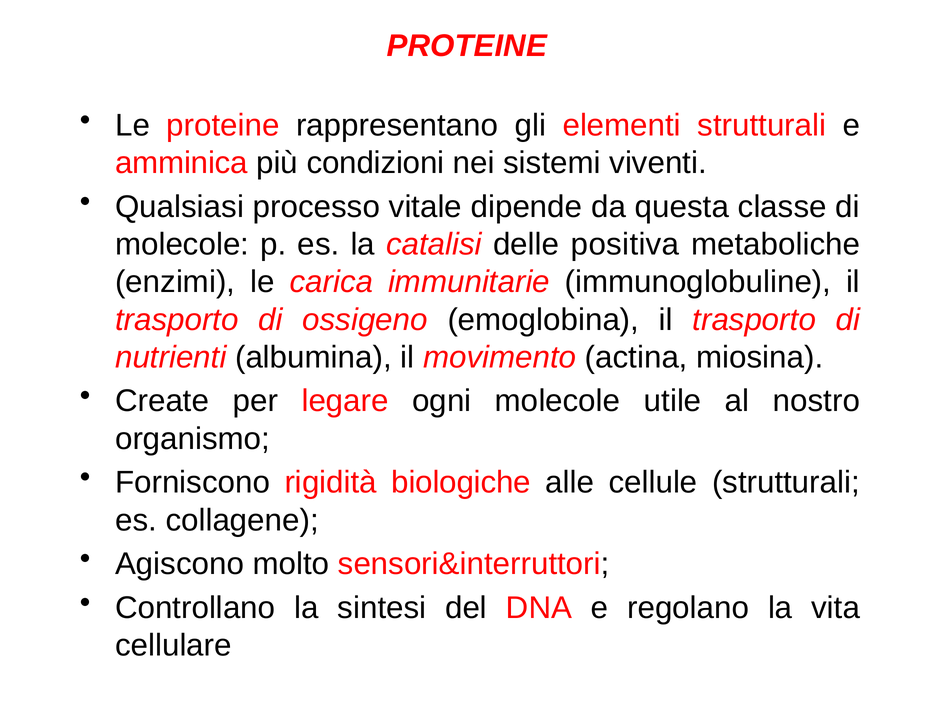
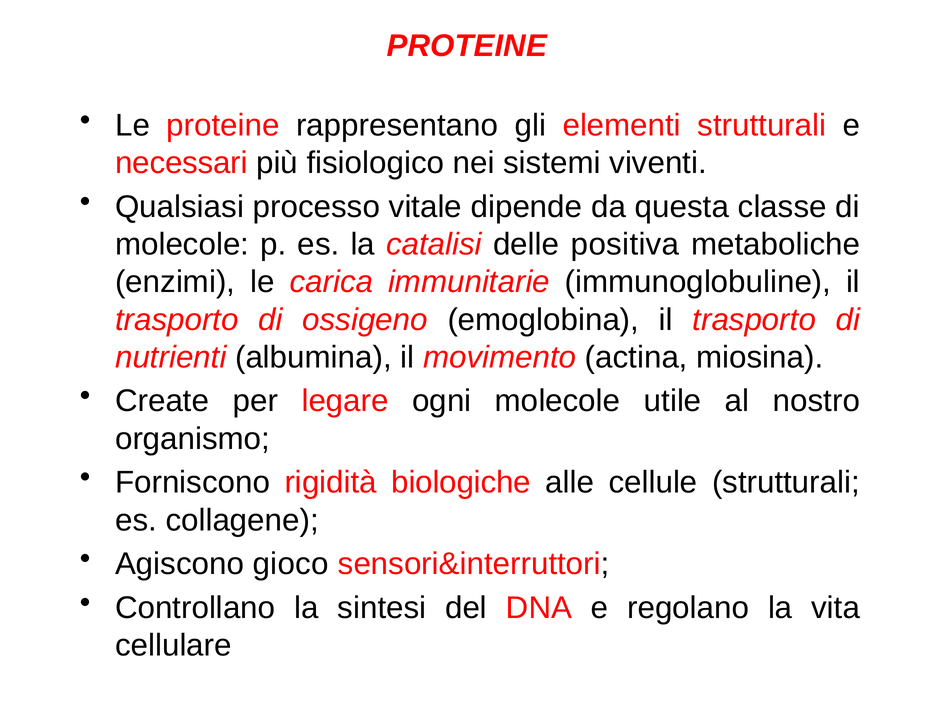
amminica: amminica -> necessari
condizioni: condizioni -> fisiologico
molto: molto -> gioco
